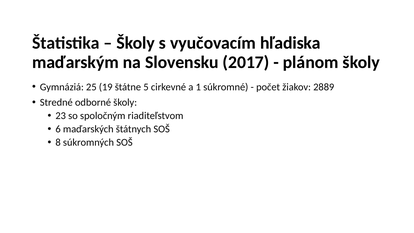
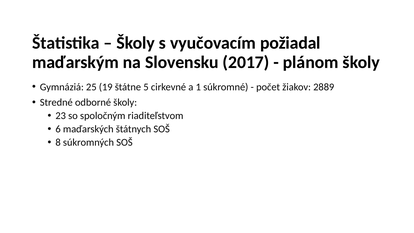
hľadiska: hľadiska -> požiadal
